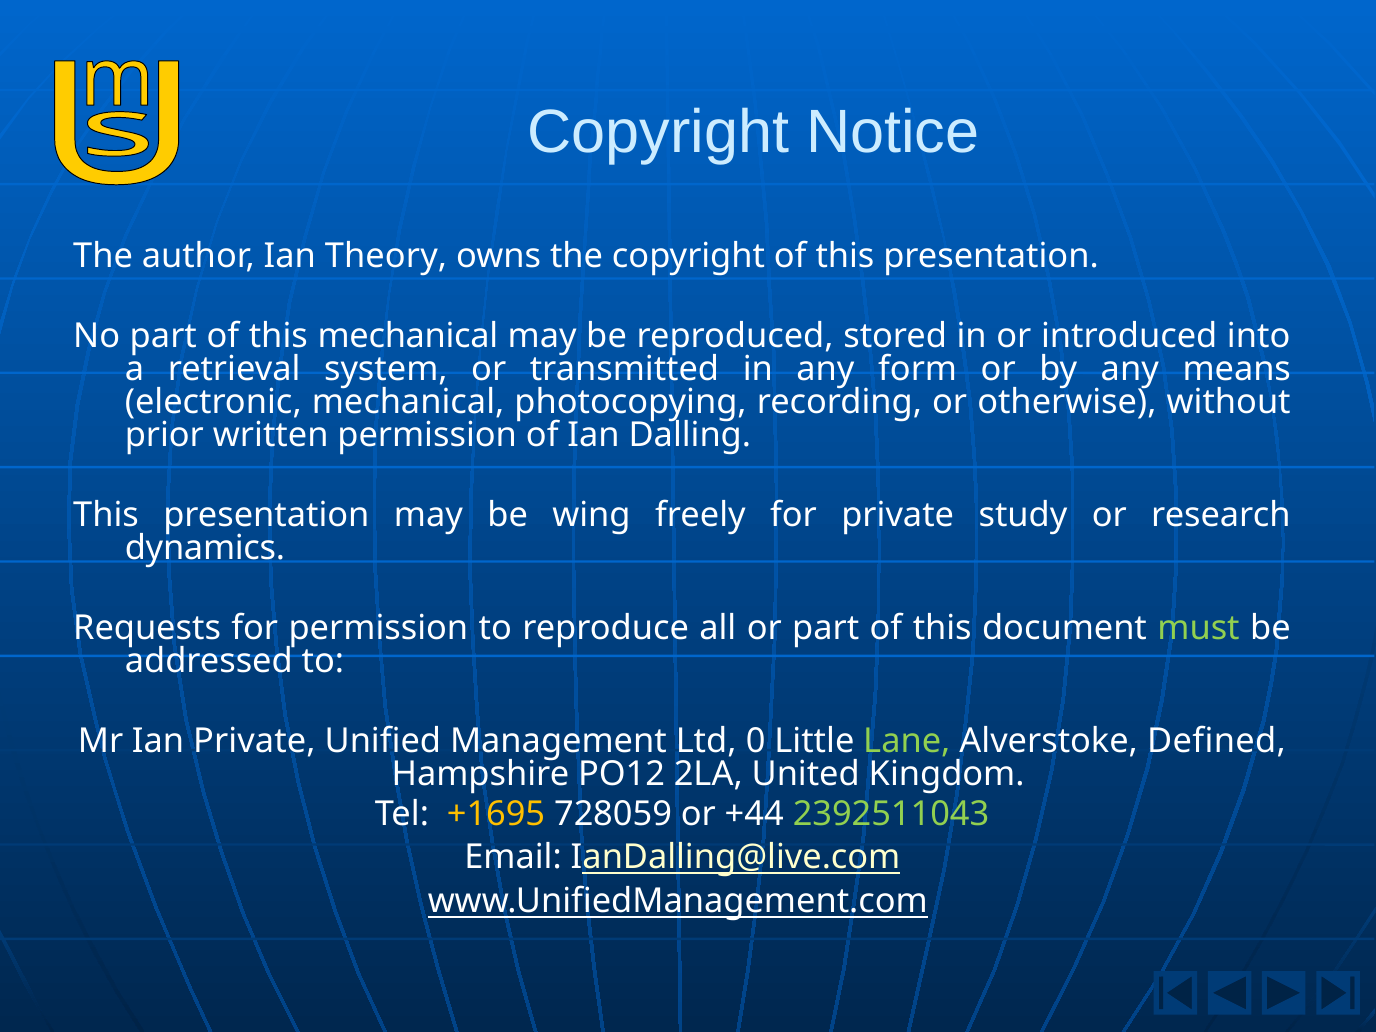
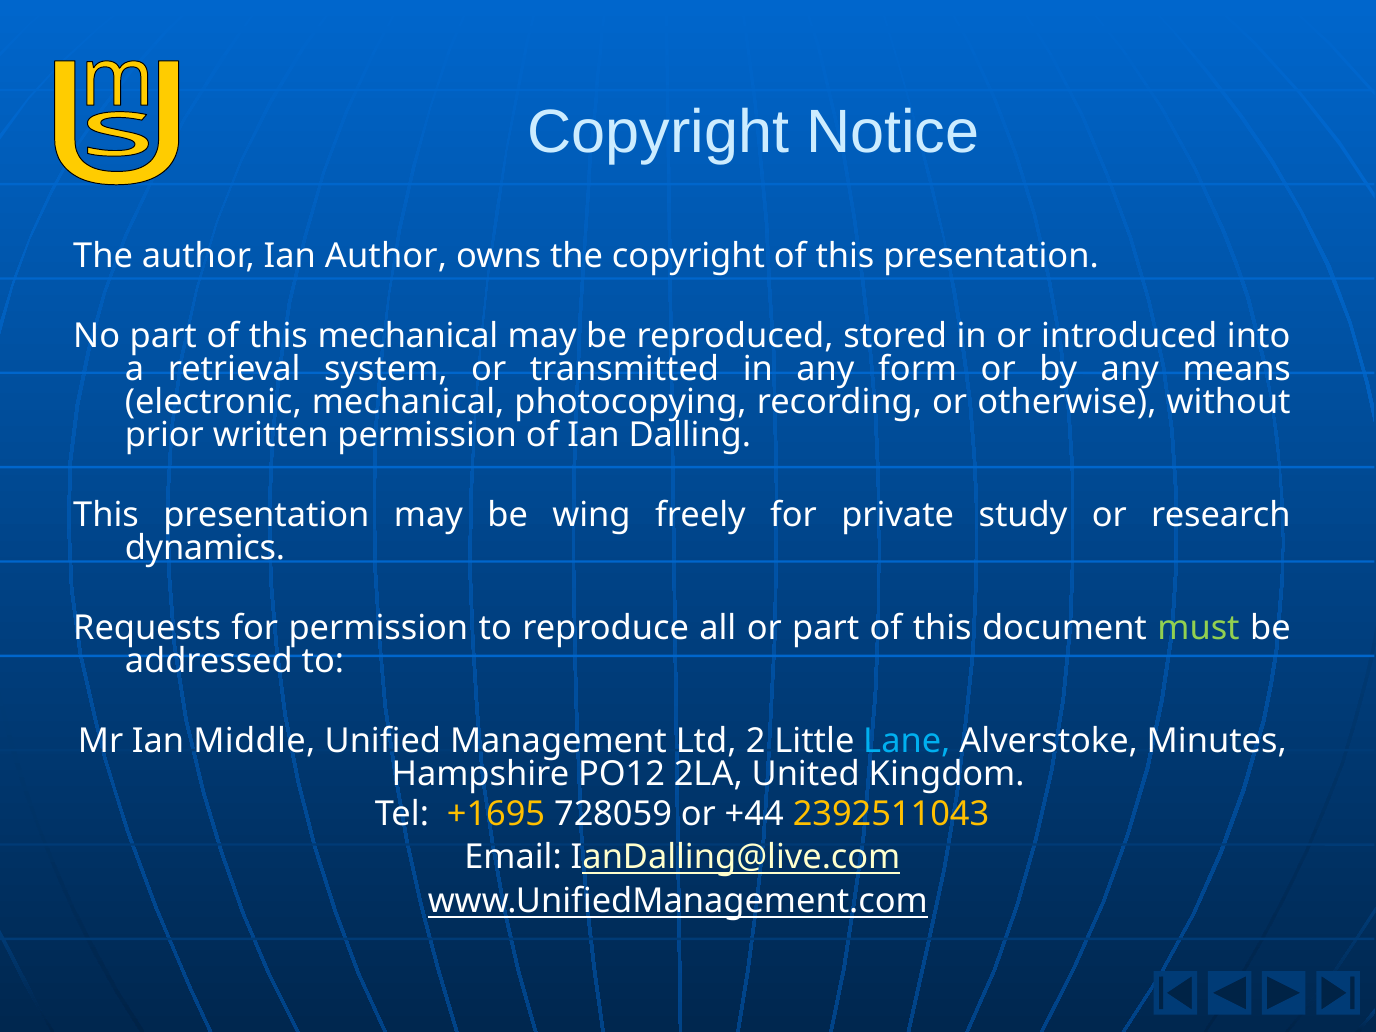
Ian Theory: Theory -> Author
Ian Private: Private -> Middle
0: 0 -> 2
Lane colour: light green -> light blue
Defined: Defined -> Minutes
2392511043 colour: light green -> yellow
